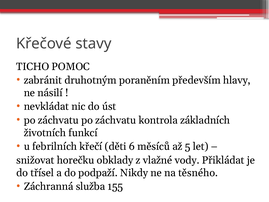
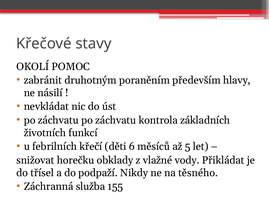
TICHO: TICHO -> OKOLÍ
